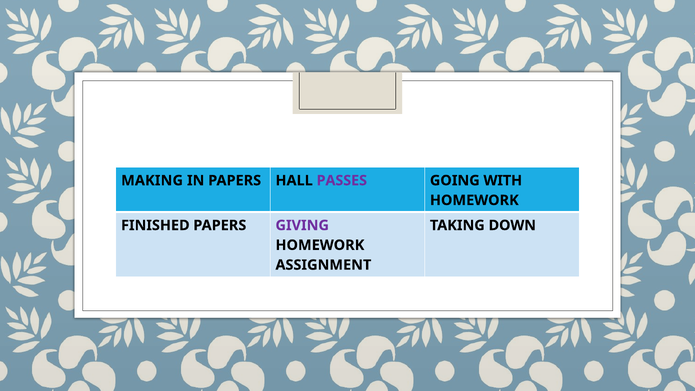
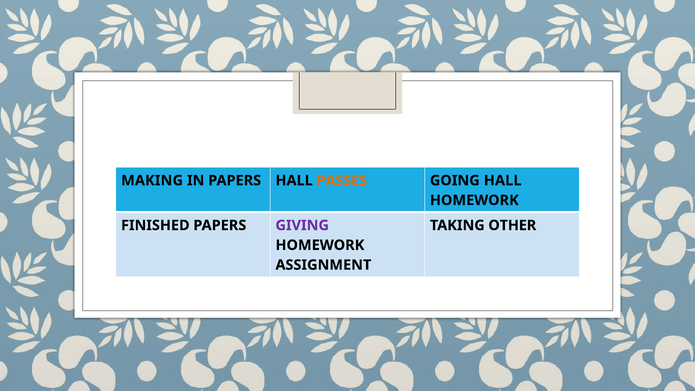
PASSES colour: purple -> orange
GOING WITH: WITH -> HALL
DOWN: DOWN -> OTHER
